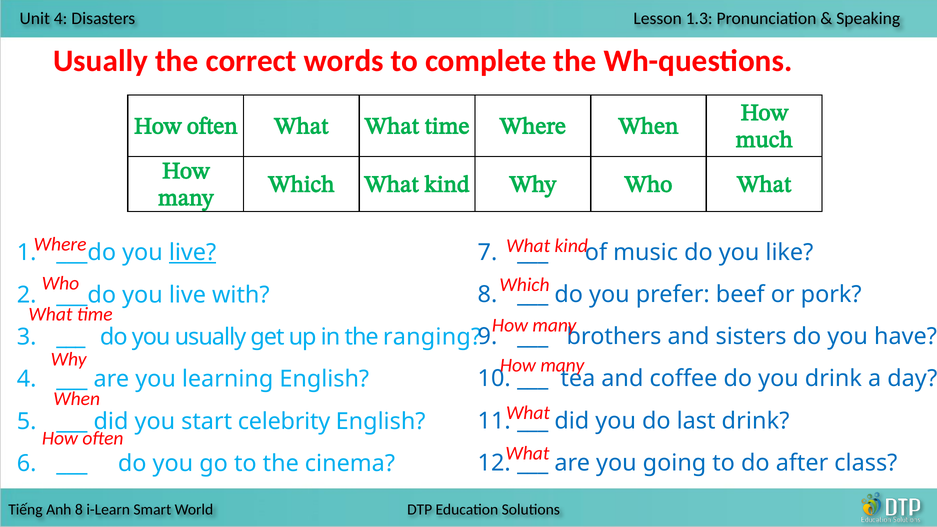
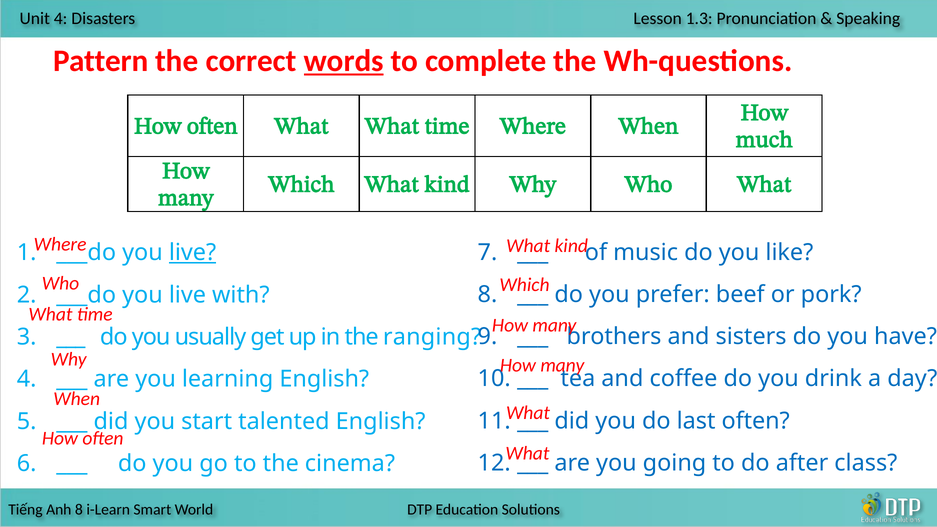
Usually at (101, 61): Usually -> Pattern
words underline: none -> present
last drink: drink -> often
celebrity: celebrity -> talented
